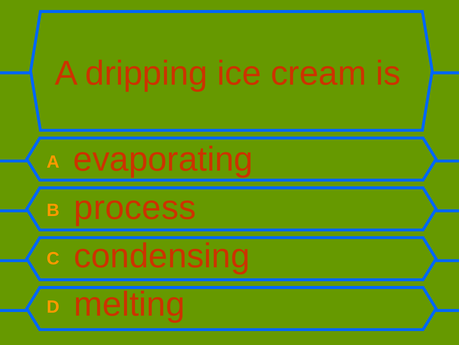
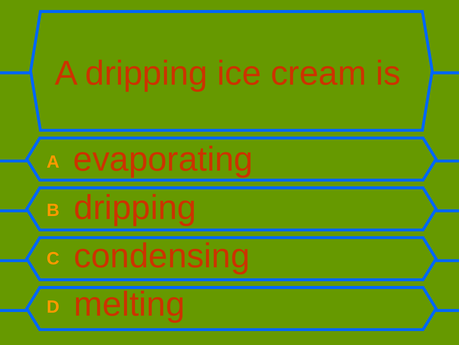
B process: process -> dripping
